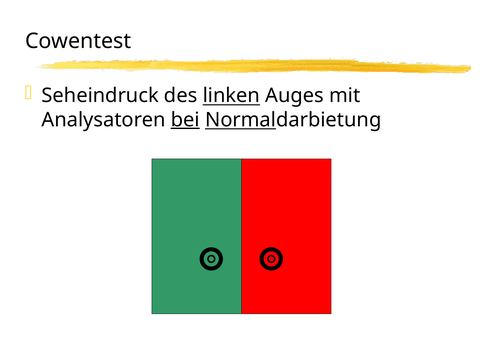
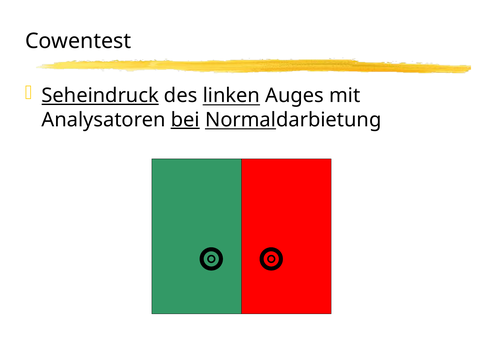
Seheindruck underline: none -> present
